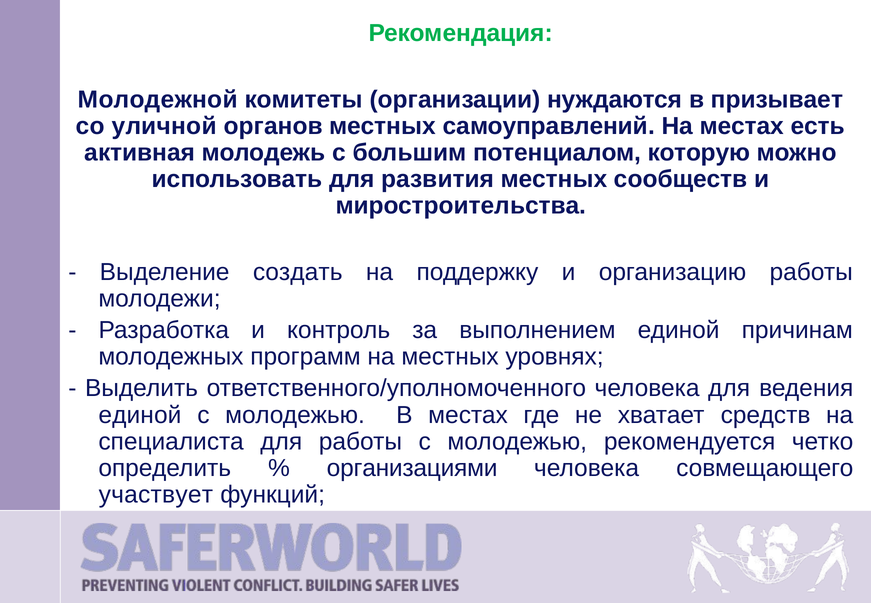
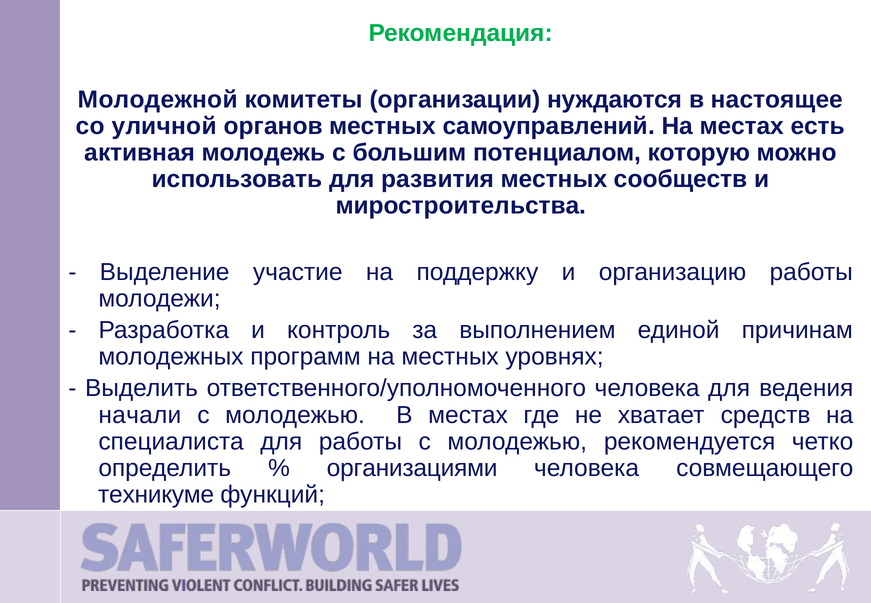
призывает: призывает -> настоящее
создать: создать -> участие
единой at (140, 415): единой -> начали
участвует: участвует -> техникуме
